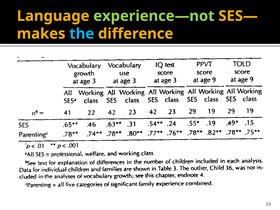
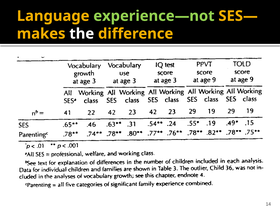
the colour: light blue -> white
